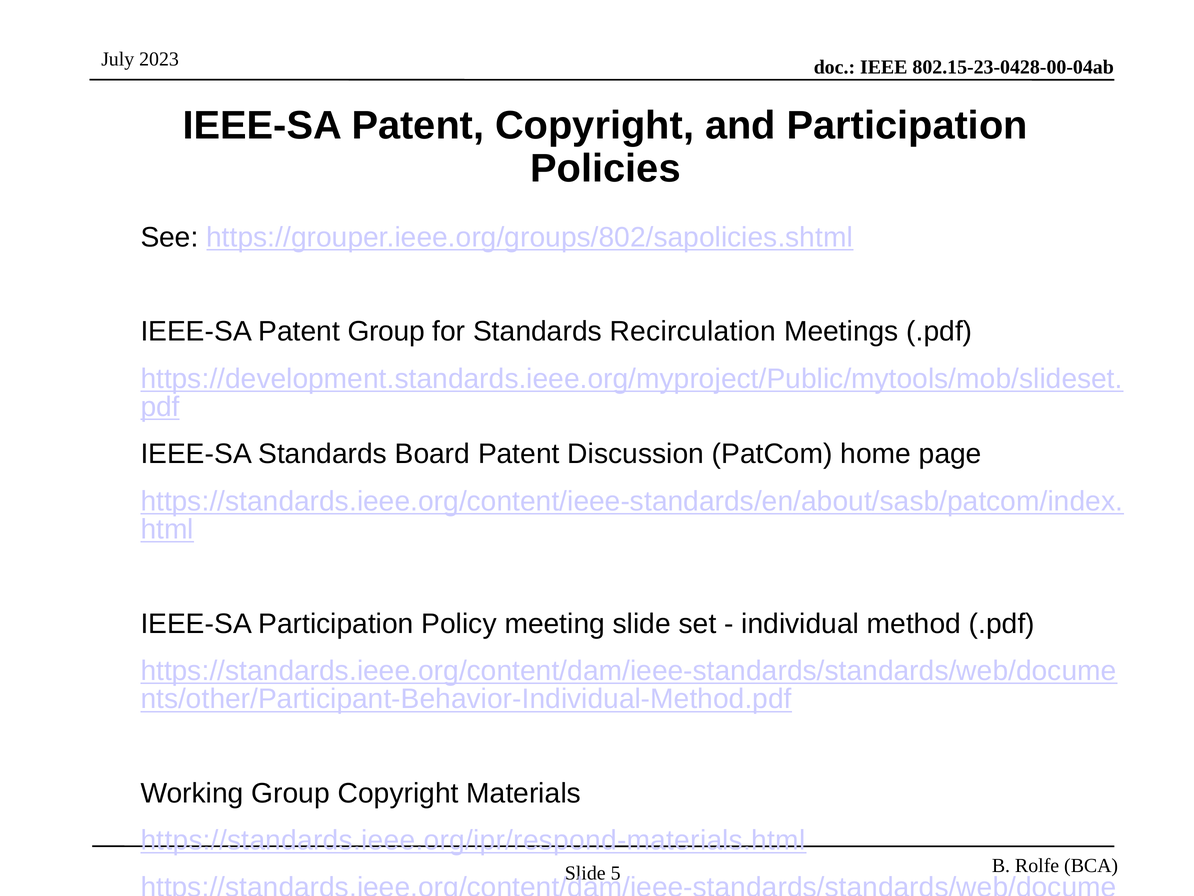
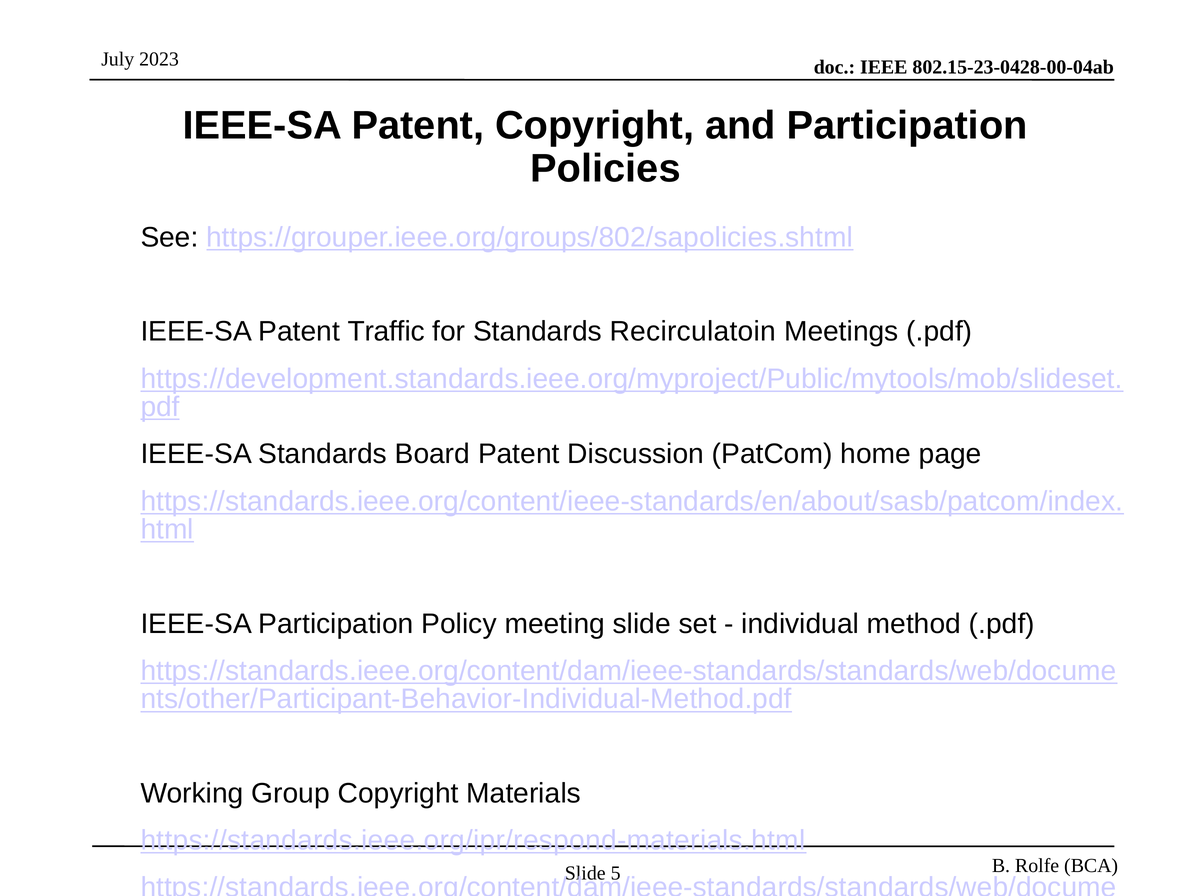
Patent Group: Group -> Traffic
Recirculation: Recirculation -> Recirculatoin
